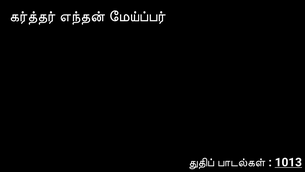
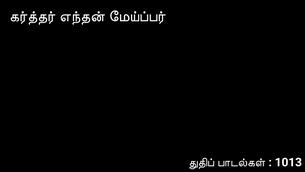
1013 underline: present -> none
